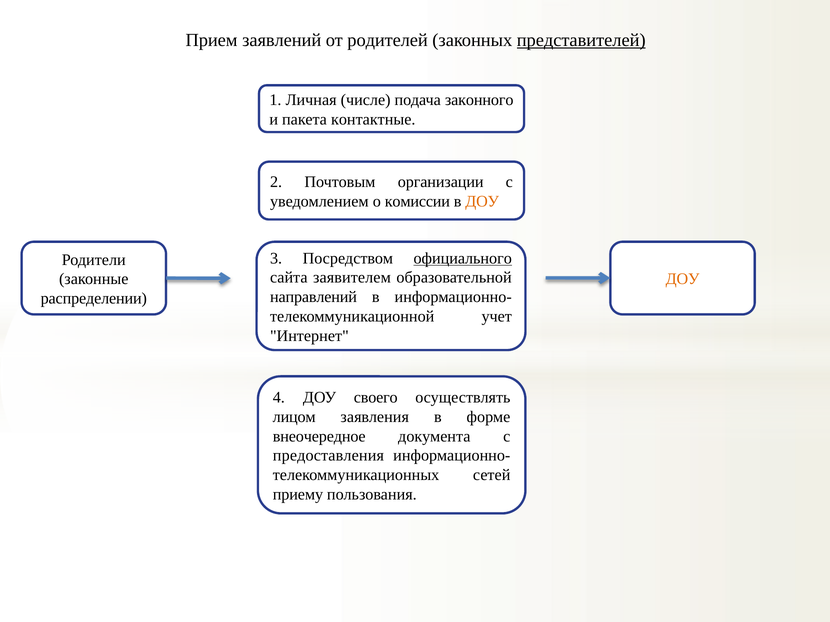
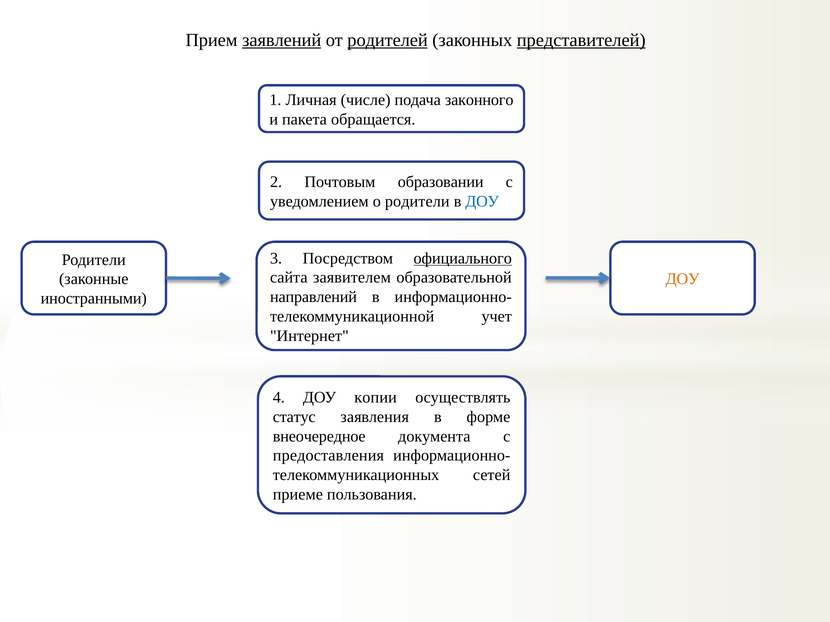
заявлений underline: none -> present
родителей underline: none -> present
контактные: контактные -> обращается
организации: организации -> образовании
о комиссии: комиссии -> родители
ДОУ at (482, 201) colour: orange -> blue
распределении: распределении -> иностранными
своего: своего -> копии
лицом: лицом -> статус
приему: приему -> приеме
